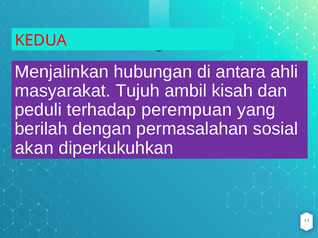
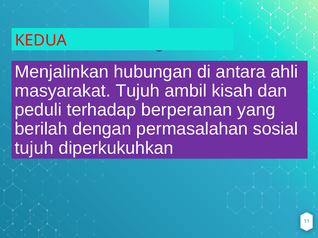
perempuan: perempuan -> berperanan
akan at (34, 148): akan -> tujuh
